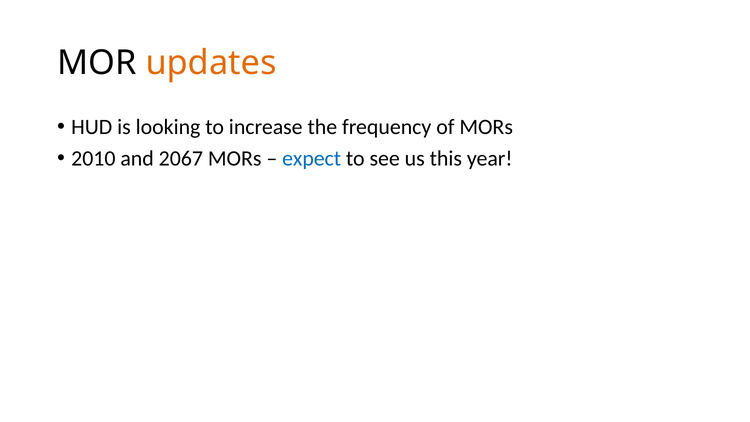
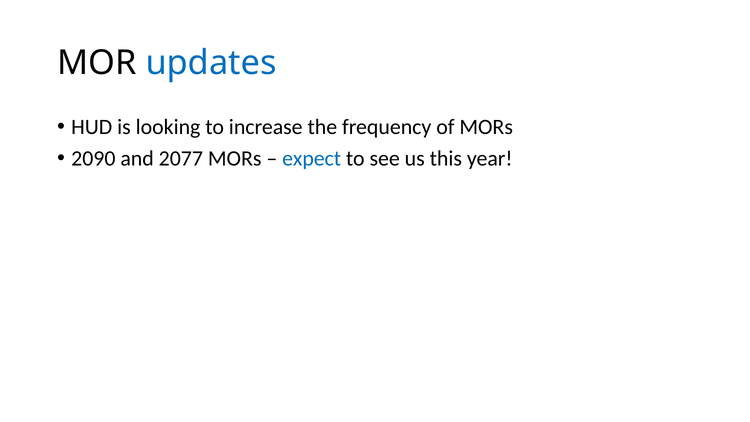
updates colour: orange -> blue
2010: 2010 -> 2090
2067: 2067 -> 2077
